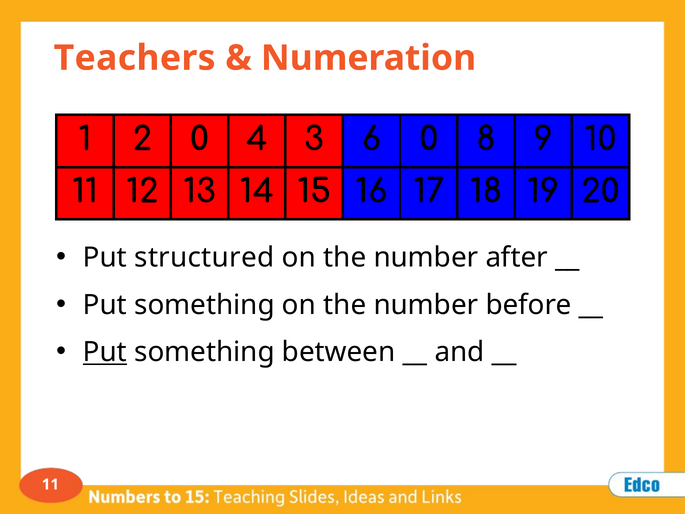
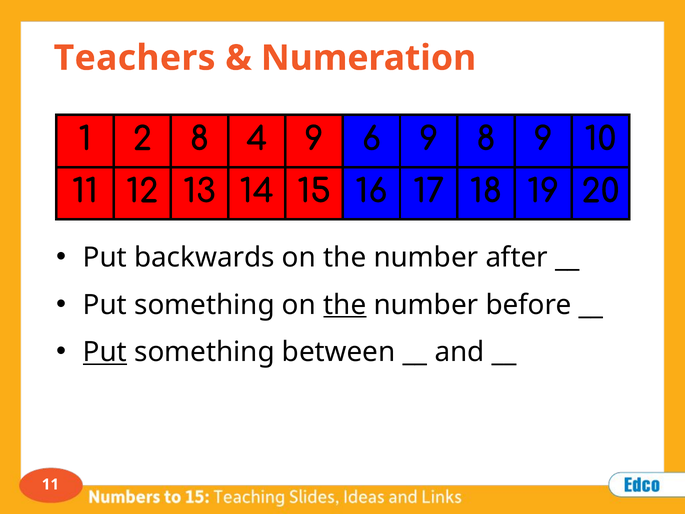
2 0: 0 -> 8
4 3: 3 -> 9
6 0: 0 -> 9
structured: structured -> backwards
the at (345, 305) underline: none -> present
